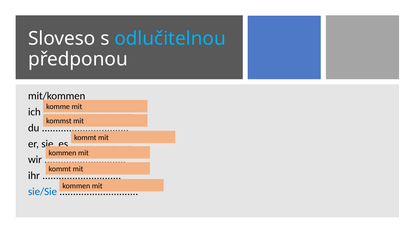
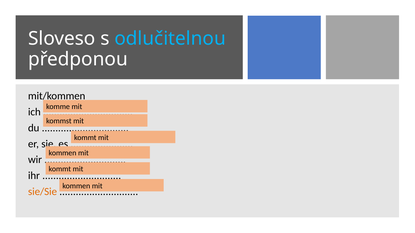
sie/Sie colour: blue -> orange
